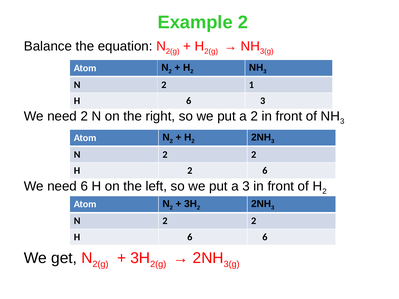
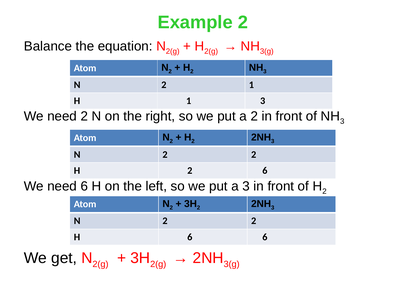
6 at (189, 101): 6 -> 1
